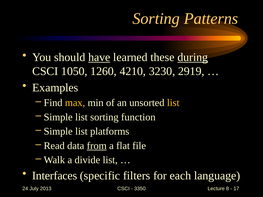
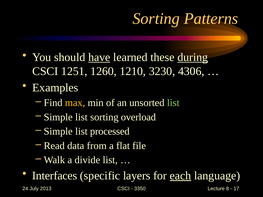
1050: 1050 -> 1251
4210: 4210 -> 1210
2919: 2919 -> 4306
list at (173, 103) colour: yellow -> light green
function: function -> overload
platforms: platforms -> processed
from underline: present -> none
filters: filters -> layers
each underline: none -> present
